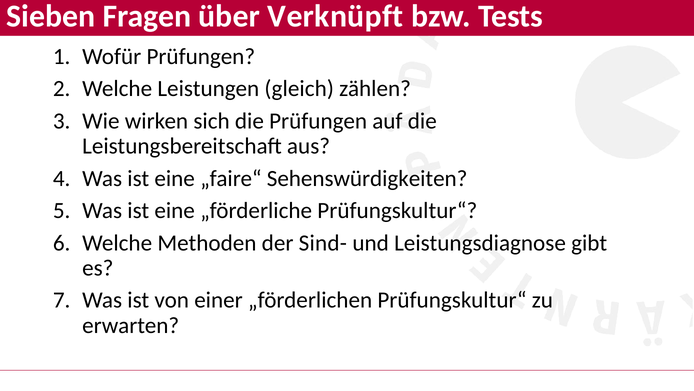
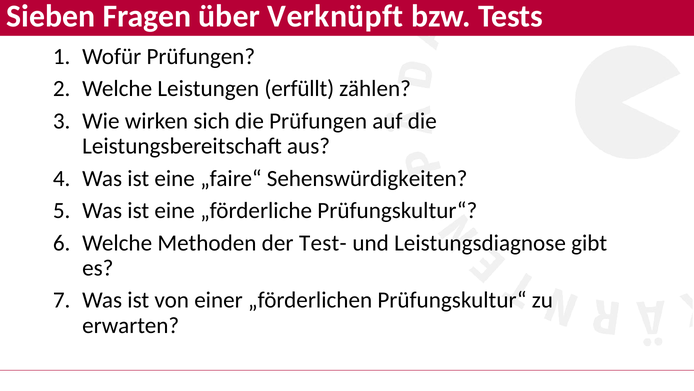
gleich: gleich -> erfüllt
Sind-: Sind- -> Test-
